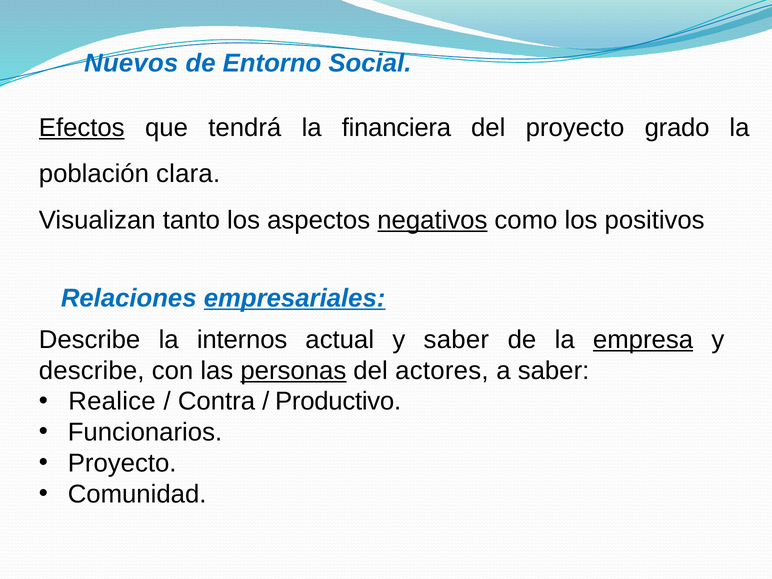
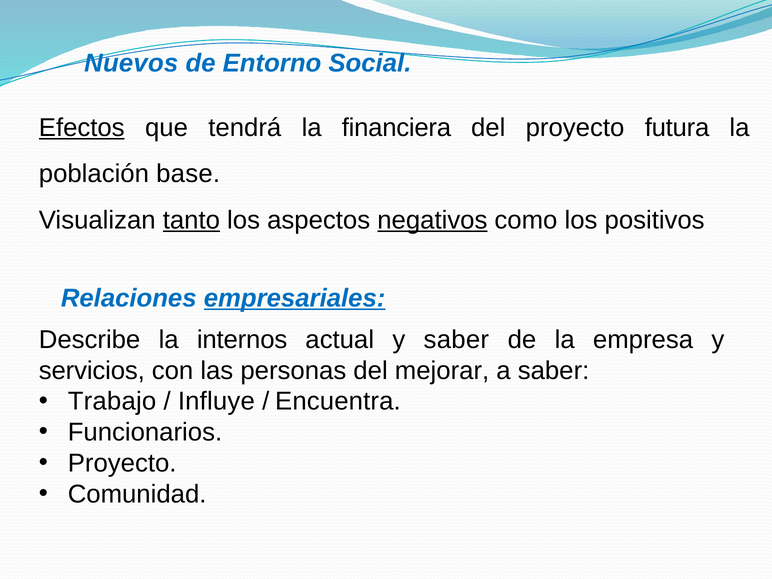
grado: grado -> futura
clara: clara -> base
tanto underline: none -> present
empresa underline: present -> none
describe at (92, 371): describe -> servicios
personas underline: present -> none
actores: actores -> mejorar
Realice: Realice -> Trabajo
Contra: Contra -> Influye
Productivo: Productivo -> Encuentra
